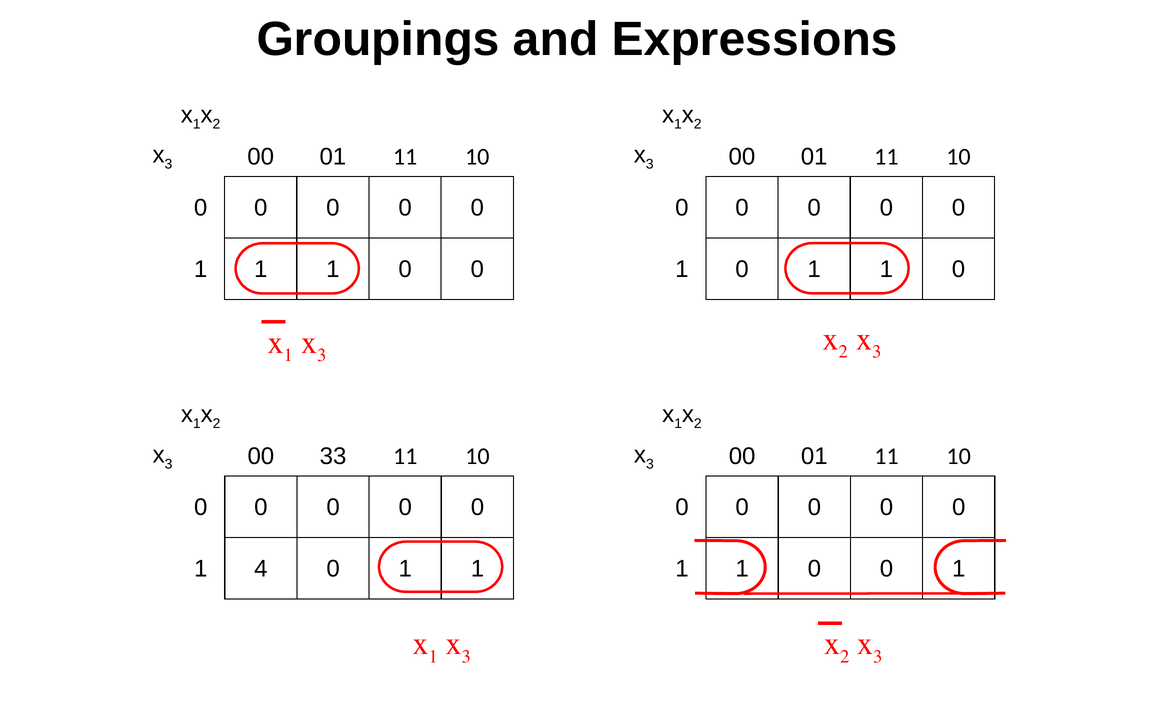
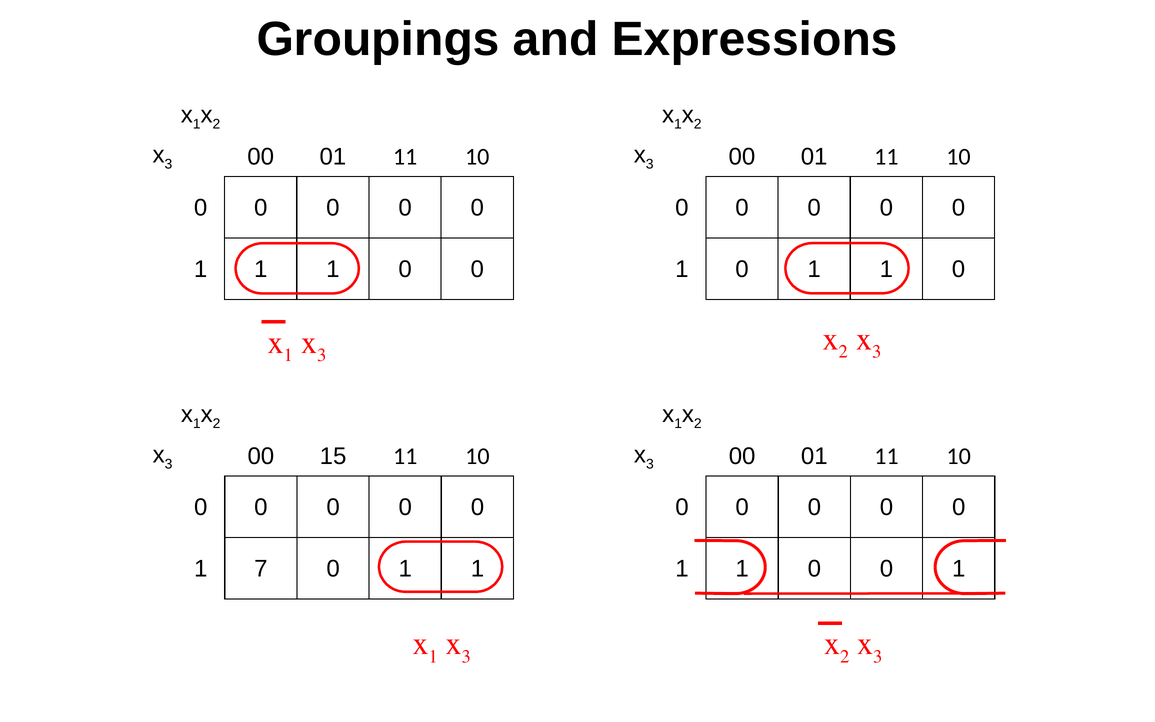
33: 33 -> 15
4: 4 -> 7
